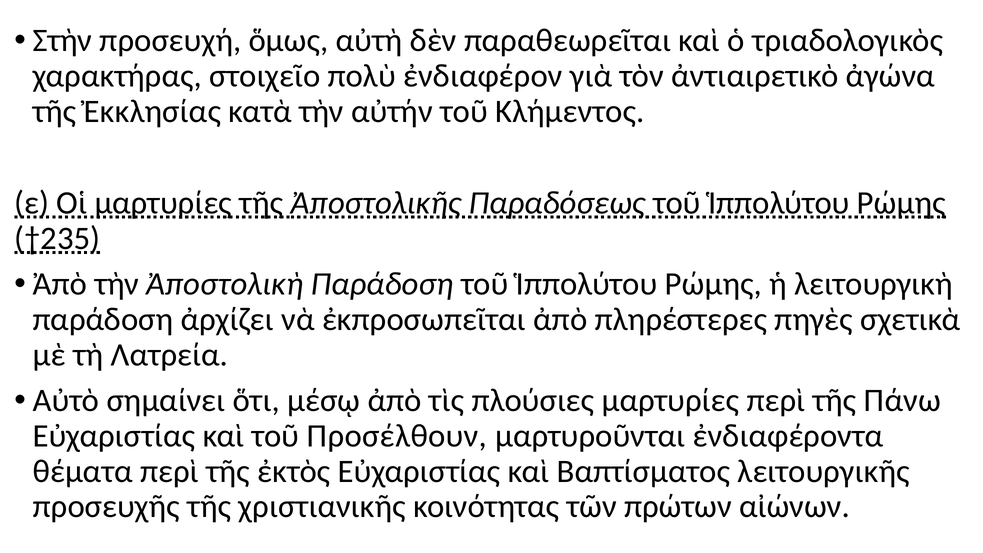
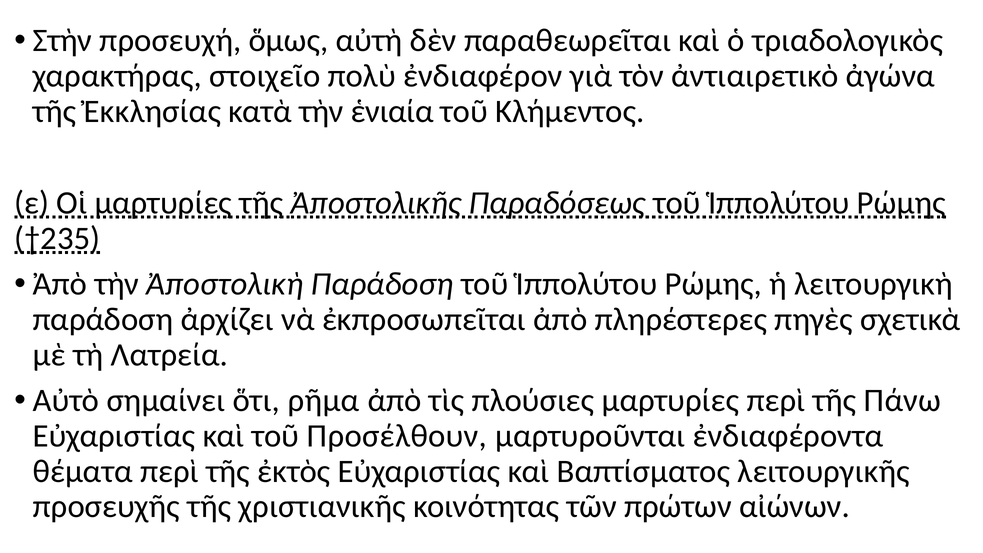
αὐτήν: αὐτήν -> ἑνιαία
μέσῳ: μέσῳ -> ρῆμα
